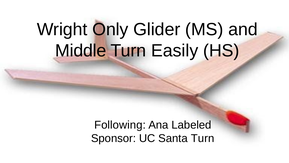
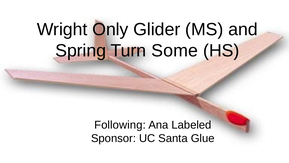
Middle: Middle -> Spring
Easily: Easily -> Some
Santa Turn: Turn -> Glue
